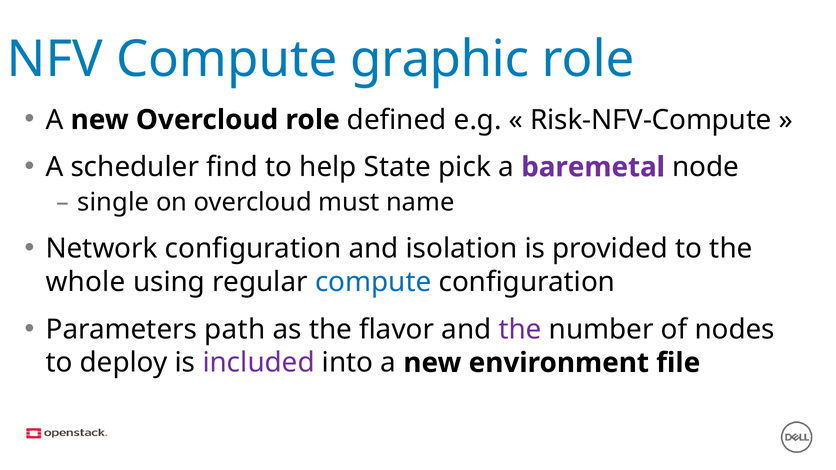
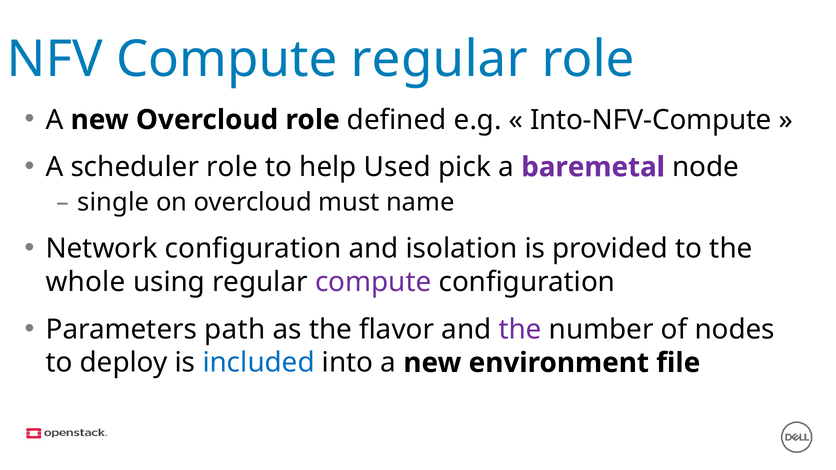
Compute graphic: graphic -> regular
Risk-NFV-Compute: Risk-NFV-Compute -> Into-NFV-Compute
scheduler find: find -> role
State: State -> Used
compute at (373, 282) colour: blue -> purple
included colour: purple -> blue
